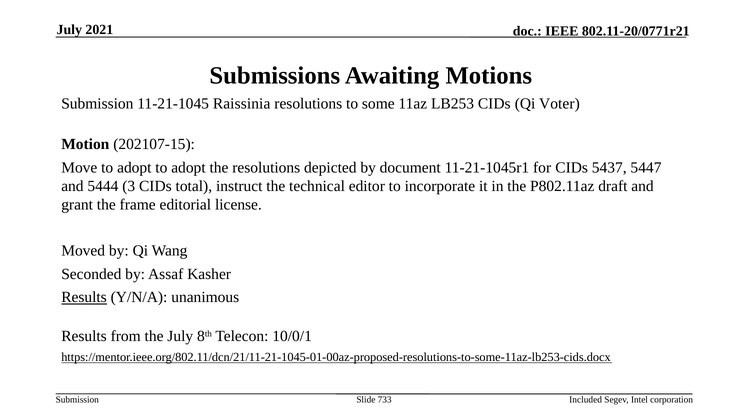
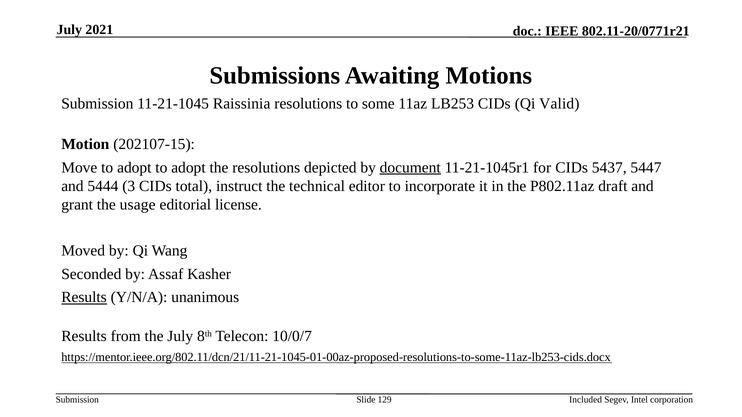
Voter: Voter -> Valid
document underline: none -> present
frame: frame -> usage
10/0/1: 10/0/1 -> 10/0/7
733: 733 -> 129
